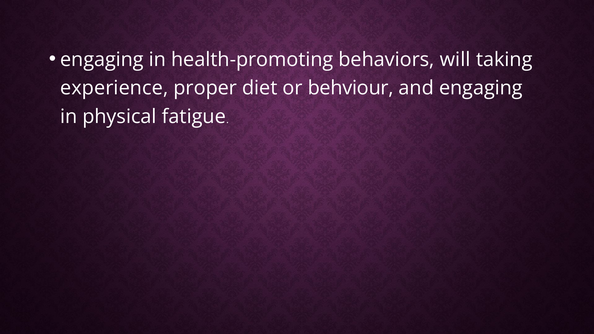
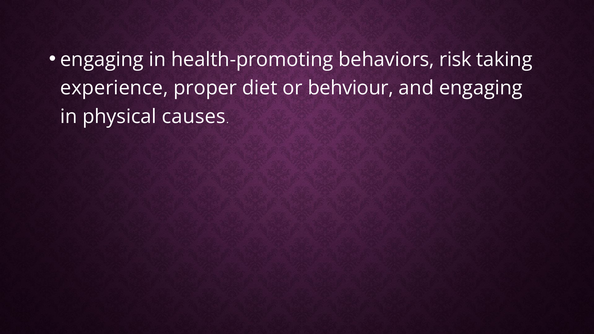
will: will -> risk
fatigue: fatigue -> causes
